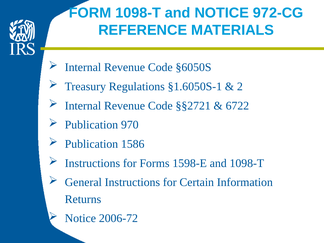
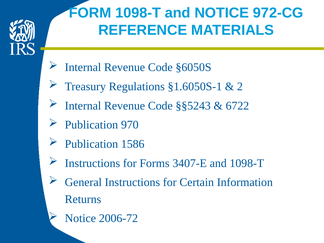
§§2721: §§2721 -> §§5243
1598-E: 1598-E -> 3407-E
